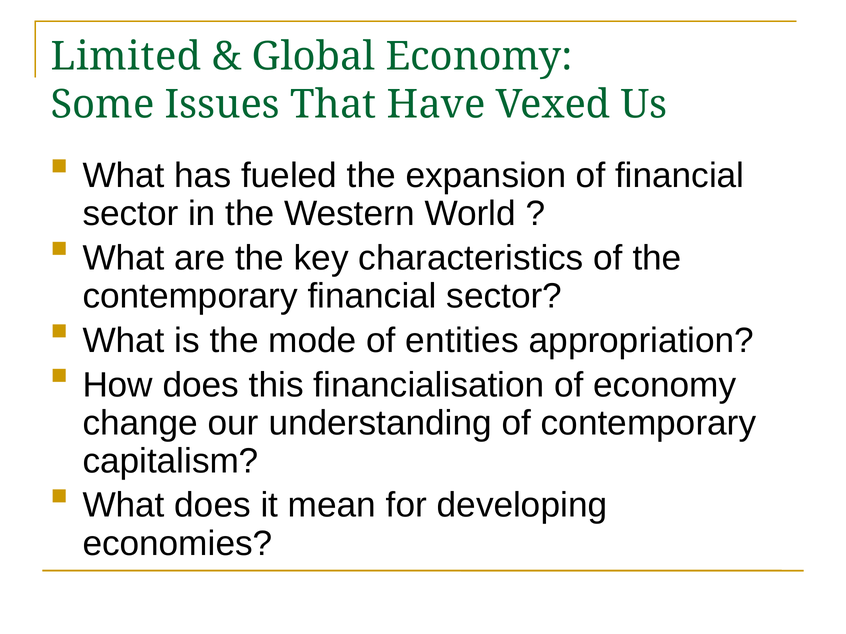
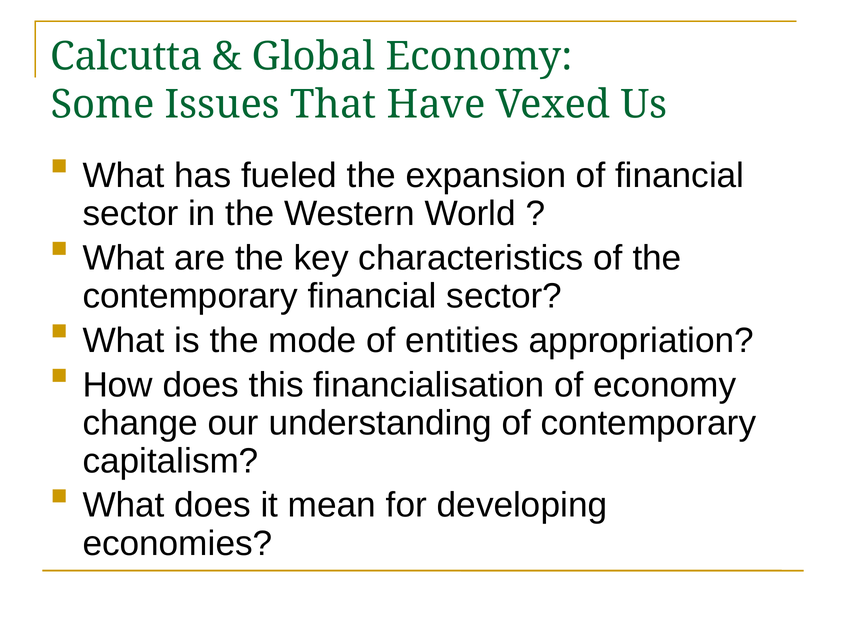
Limited: Limited -> Calcutta
